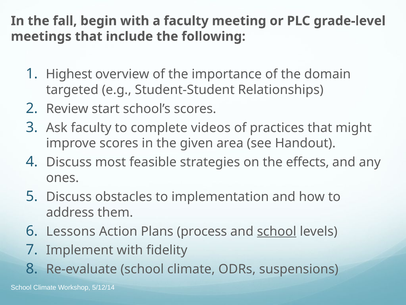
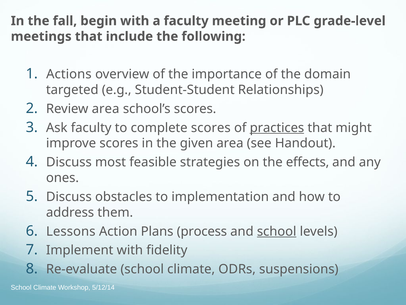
Highest: Highest -> Actions
Review start: start -> area
complete videos: videos -> scores
practices underline: none -> present
